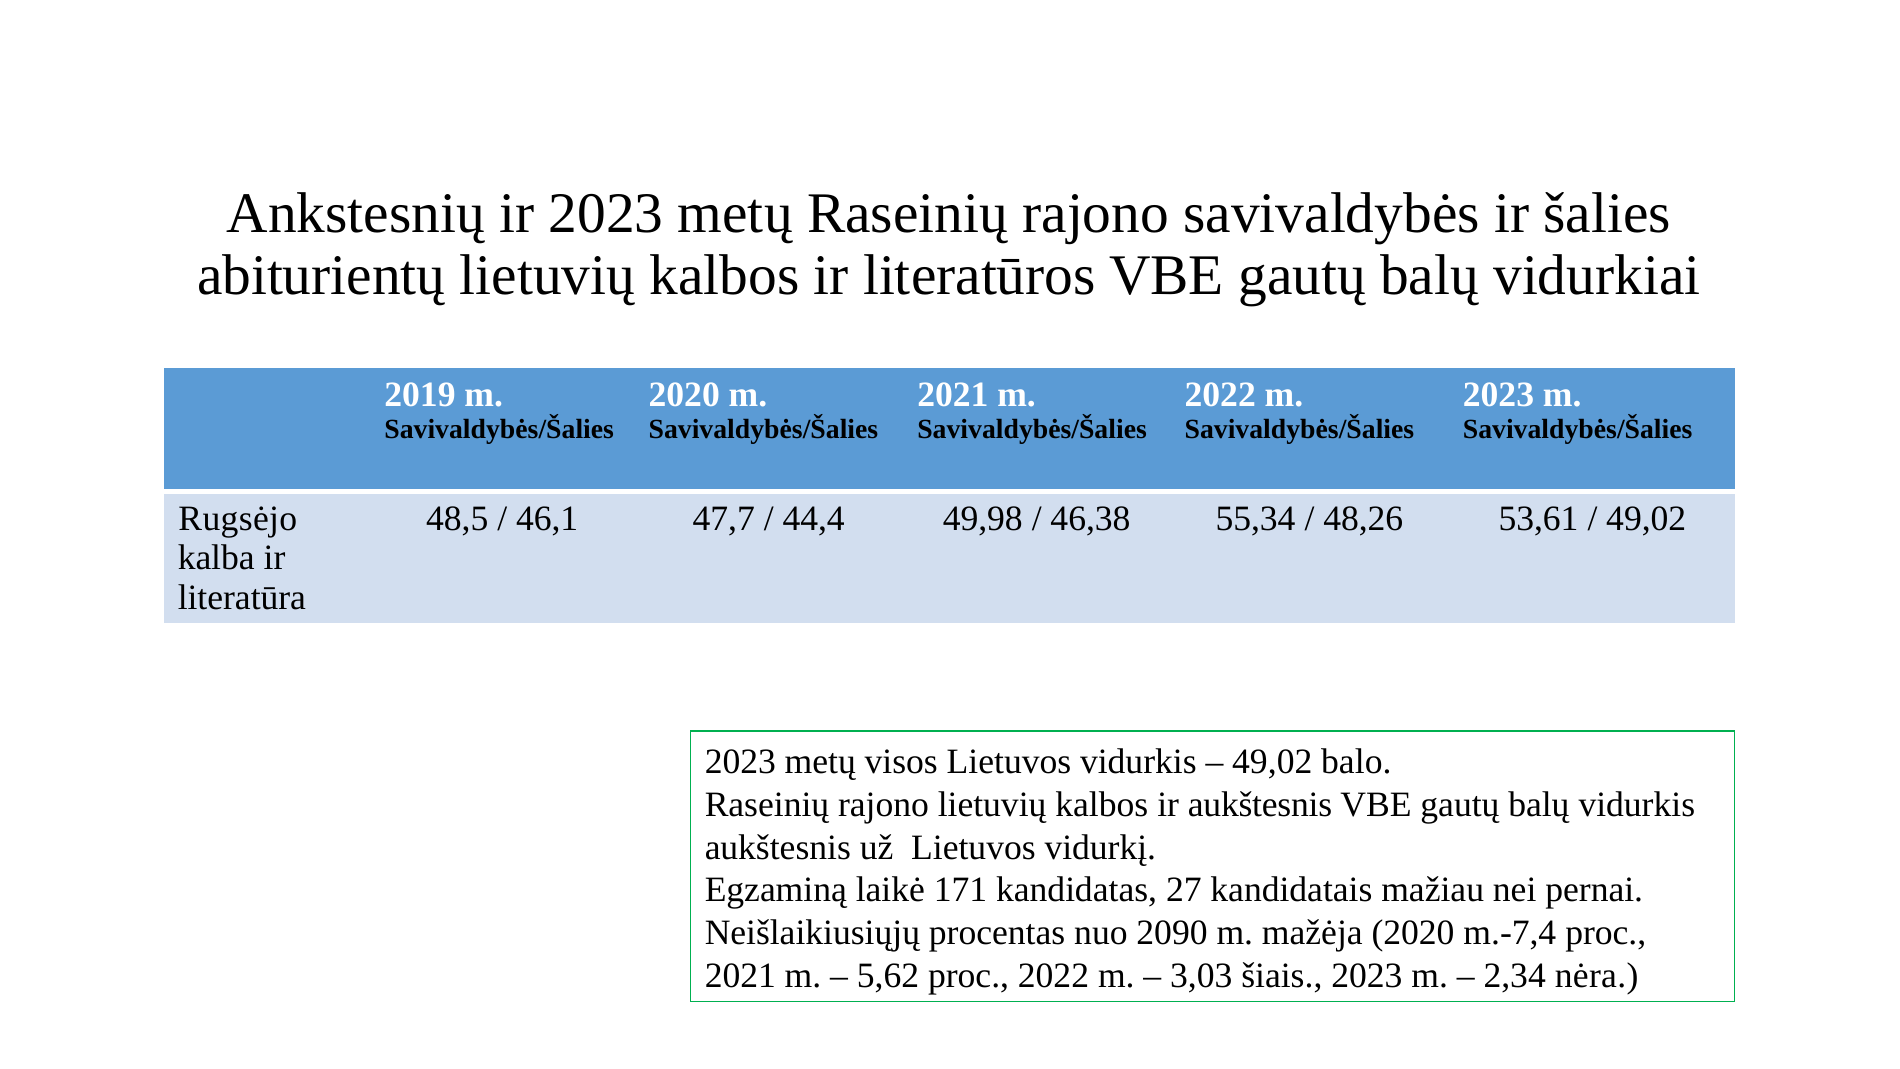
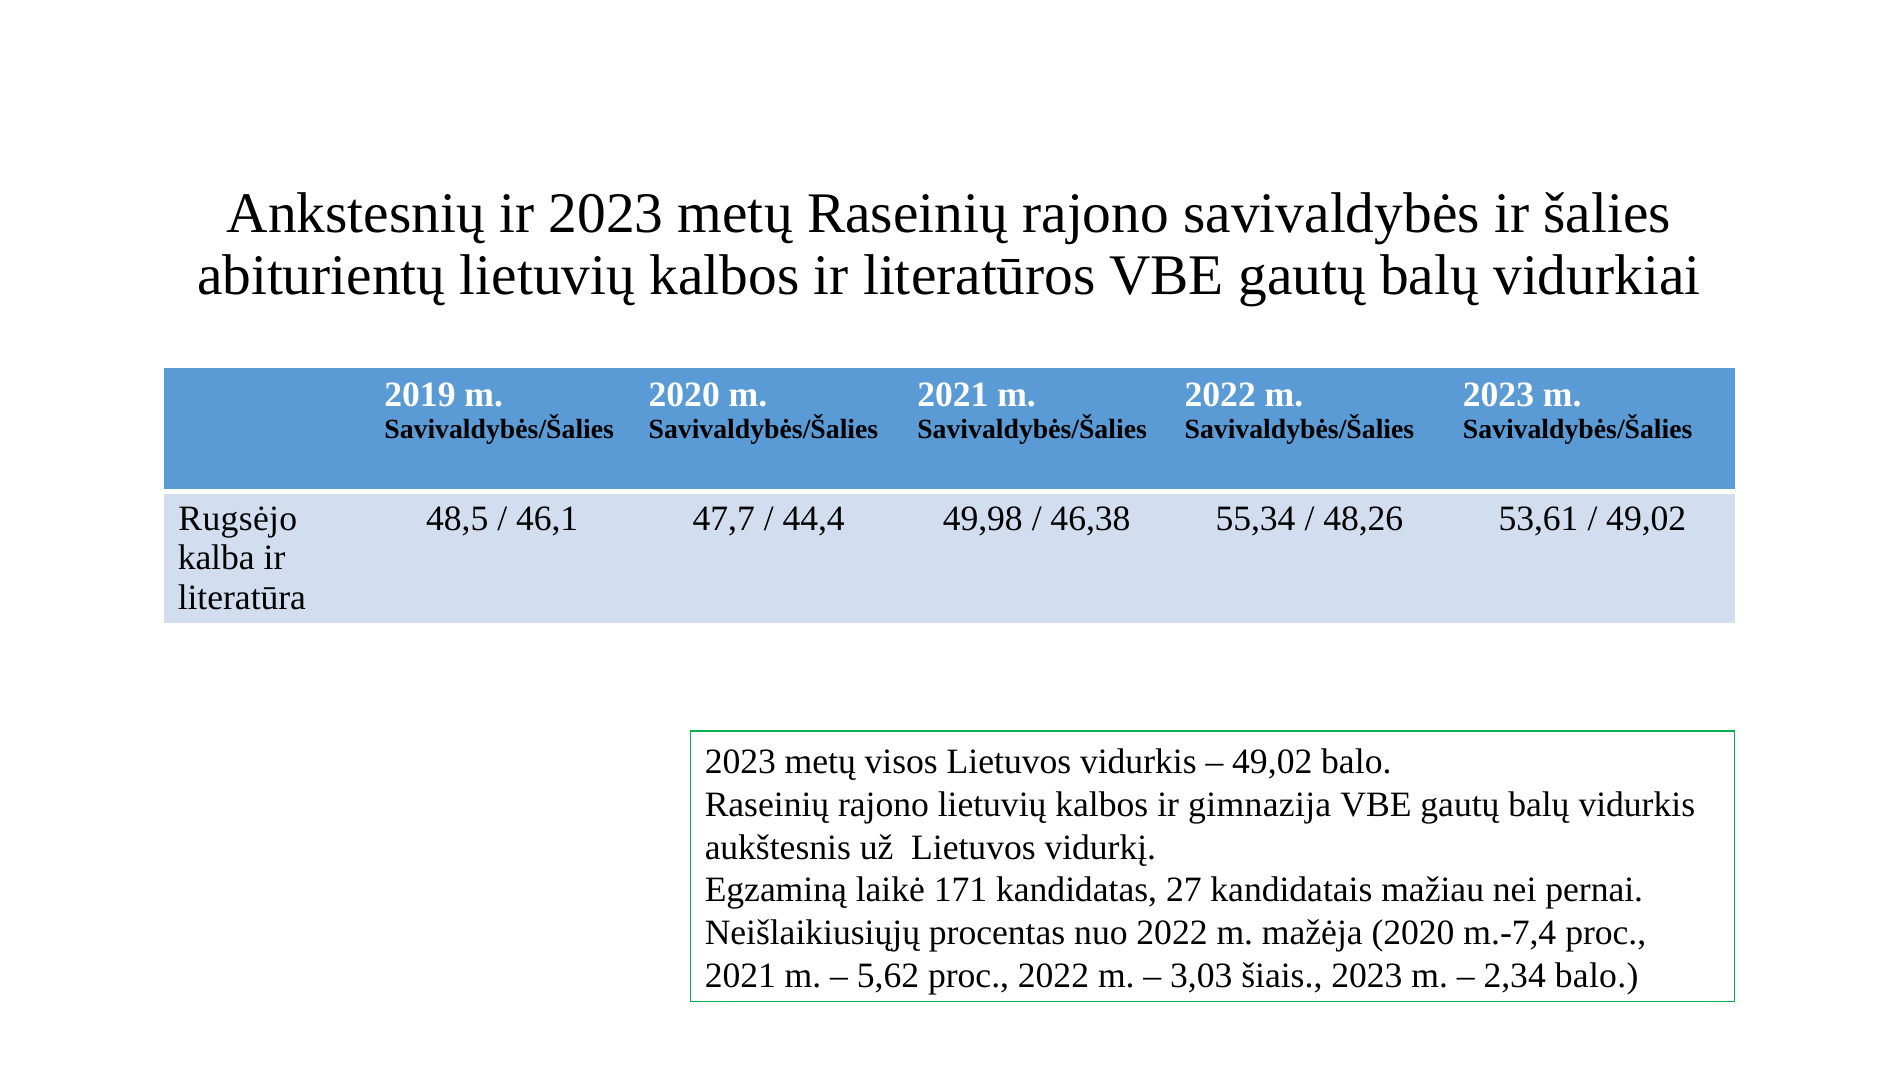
ir aukštesnis: aukštesnis -> gimnazija
nuo 2090: 2090 -> 2022
2,34 nėra: nėra -> balo
